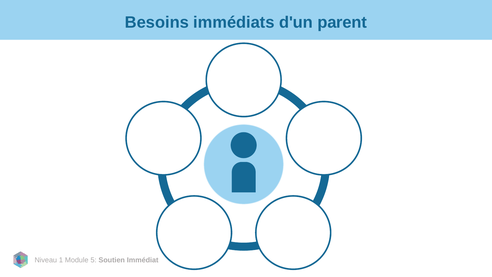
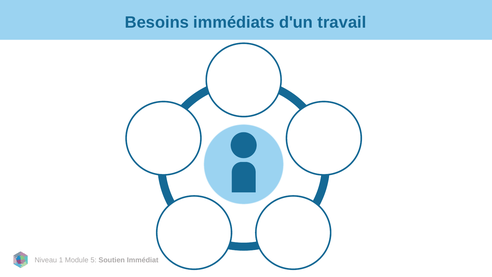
parent: parent -> travail
